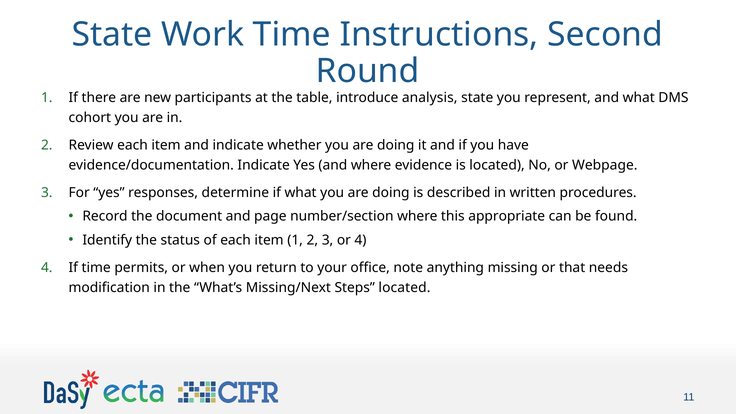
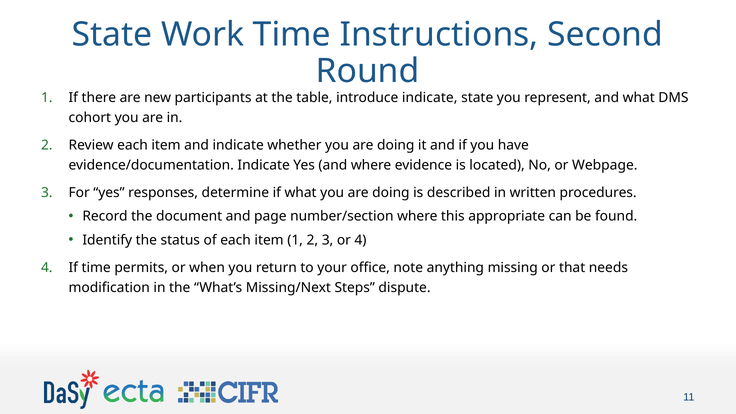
introduce analysis: analysis -> indicate
Steps located: located -> dispute
